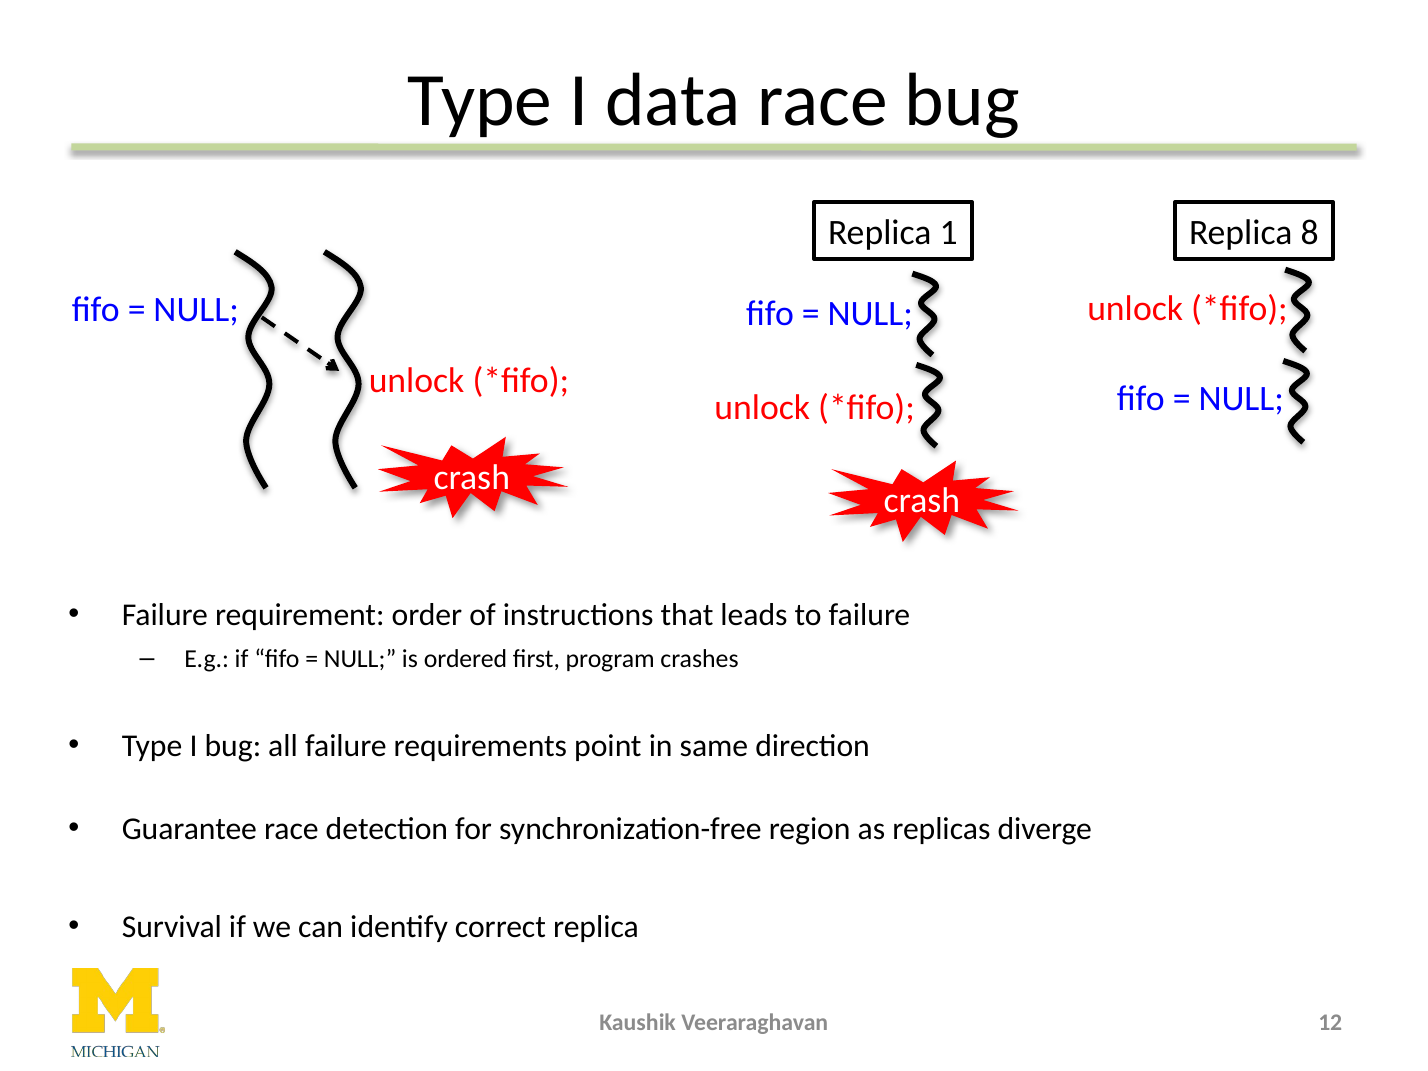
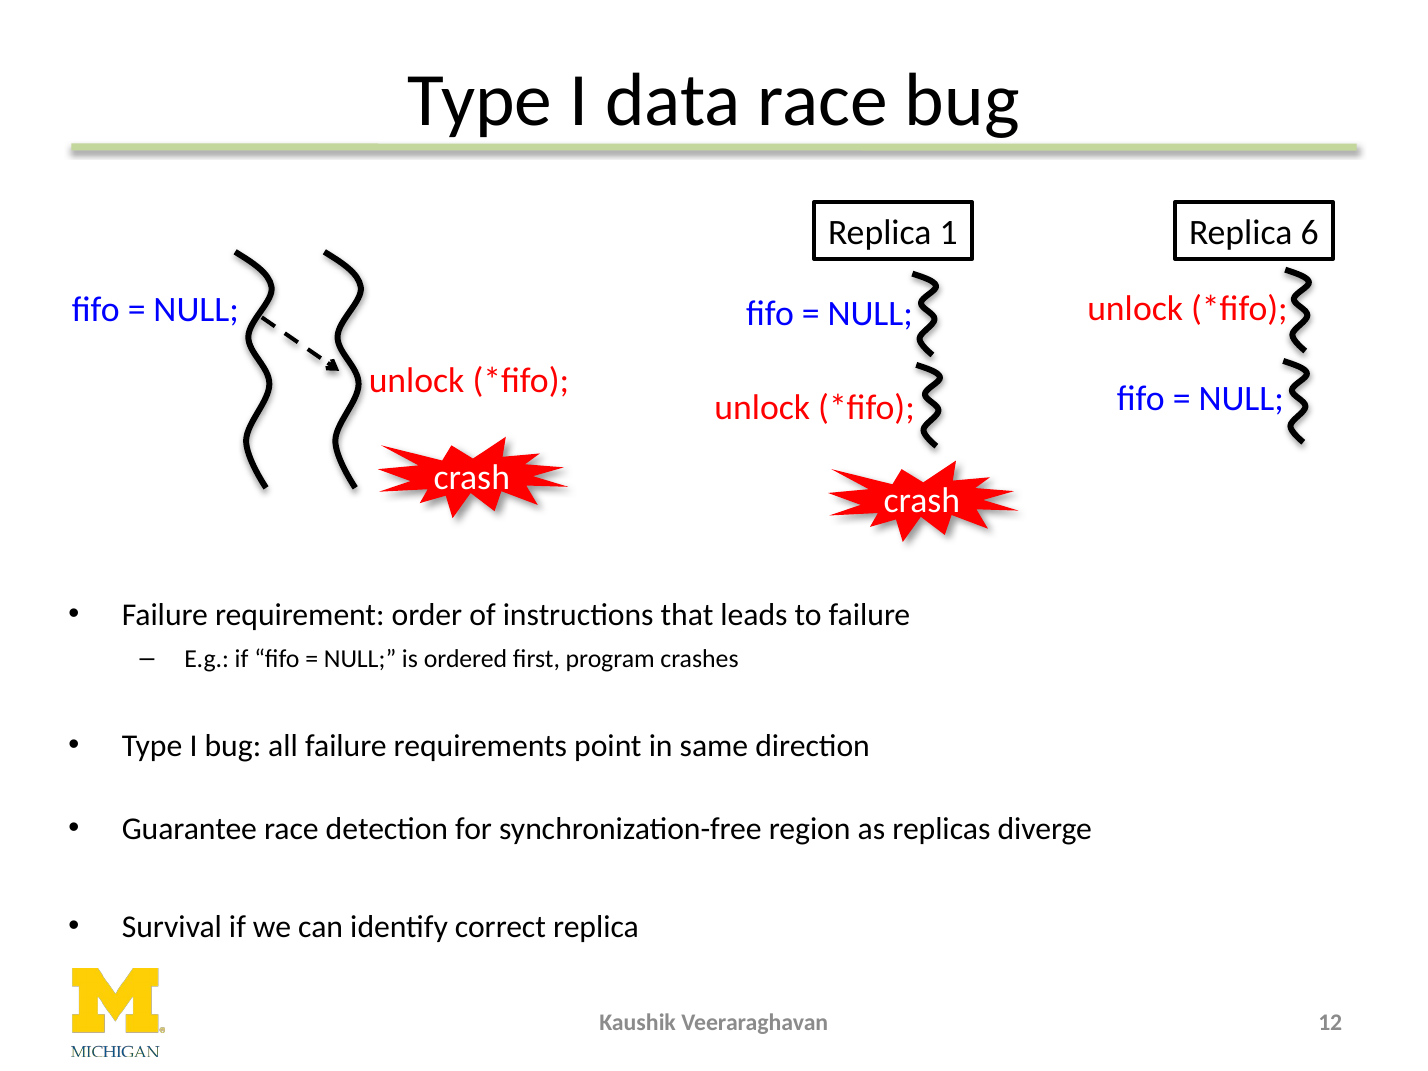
8: 8 -> 6
